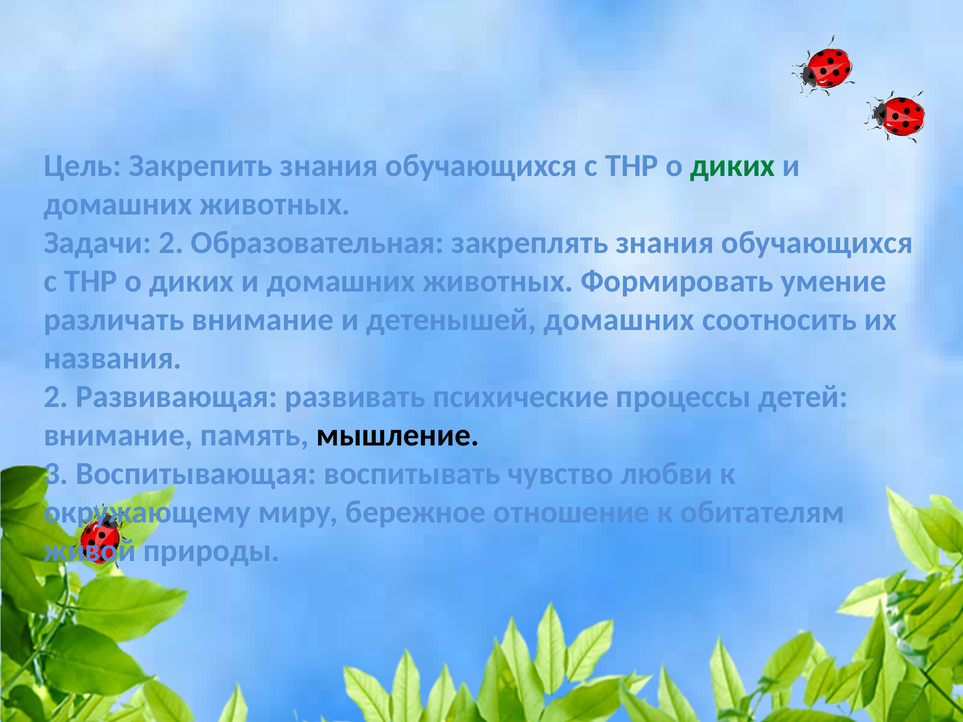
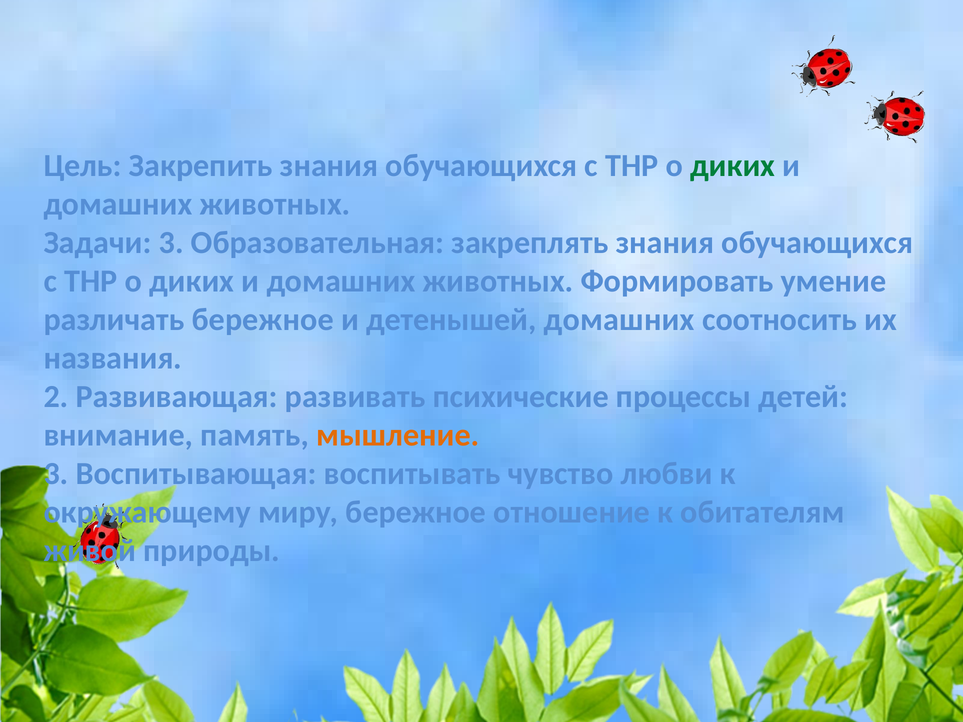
Задачи 2: 2 -> 3
различать внимание: внимание -> бережное
мышление colour: black -> orange
